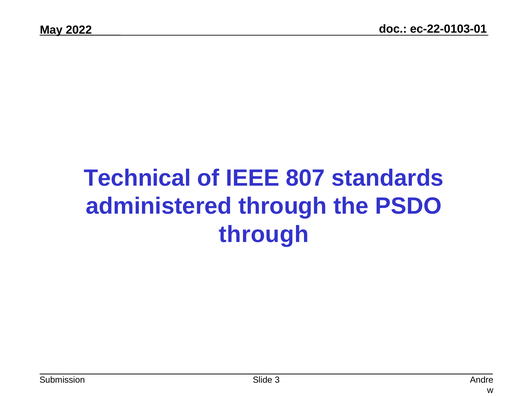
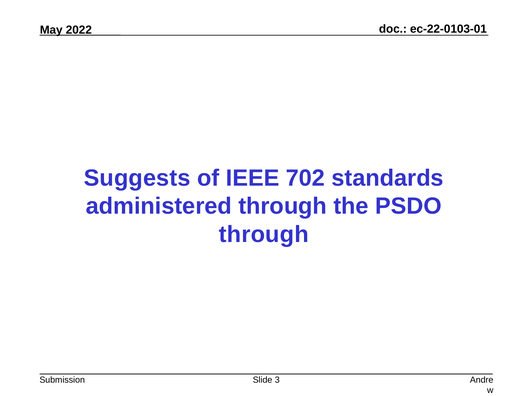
Technical: Technical -> Suggests
807: 807 -> 702
